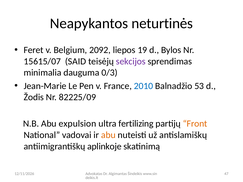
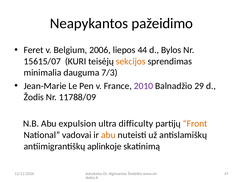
neturtinės: neturtinės -> pažeidimo
2092: 2092 -> 2006
19: 19 -> 44
SAID: SAID -> KURI
sekcijos colour: purple -> orange
0/3: 0/3 -> 7/3
2010 colour: blue -> purple
53: 53 -> 29
82225/09: 82225/09 -> 11788/09
fertilizing: fertilizing -> difficulty
